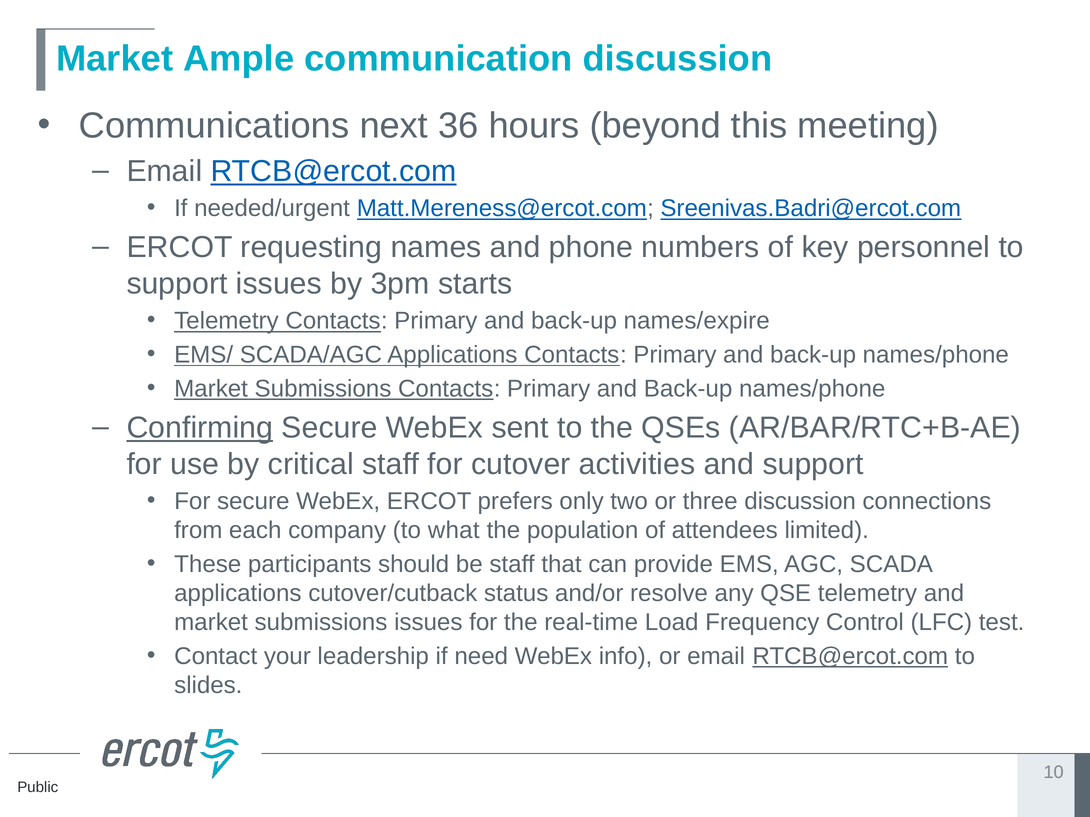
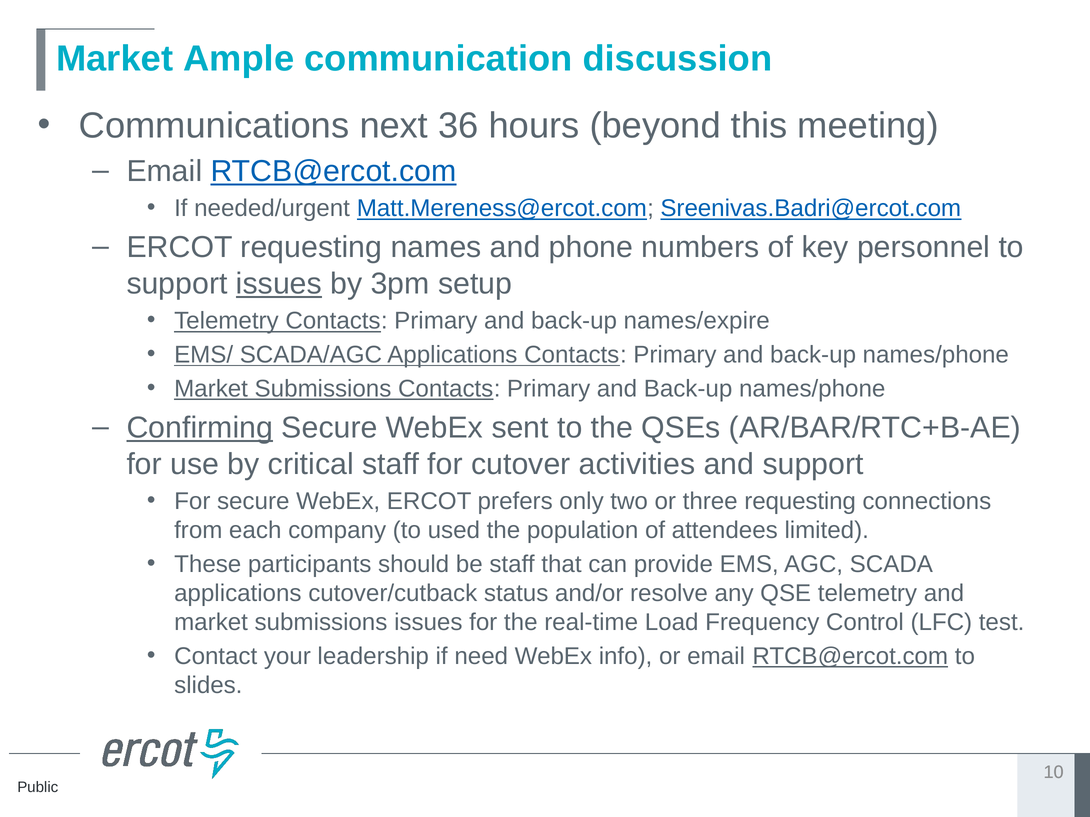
issues at (279, 284) underline: none -> present
starts: starts -> setup
three discussion: discussion -> requesting
what: what -> used
